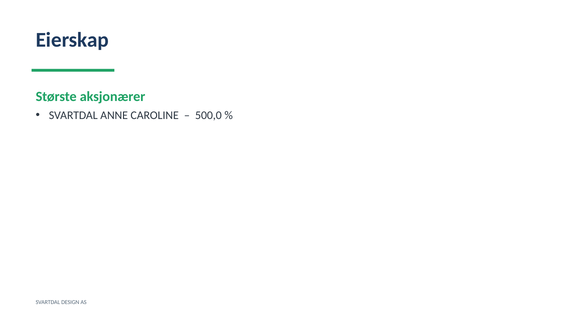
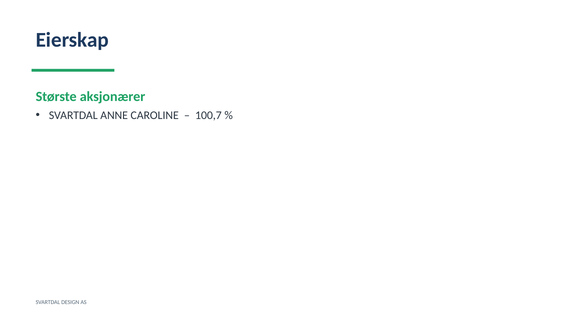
500,0: 500,0 -> 100,7
